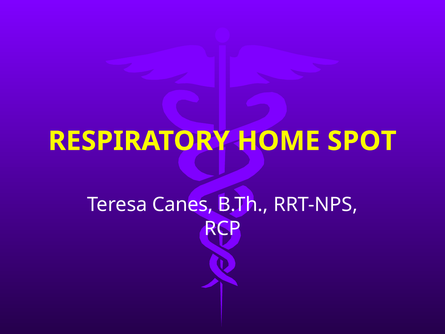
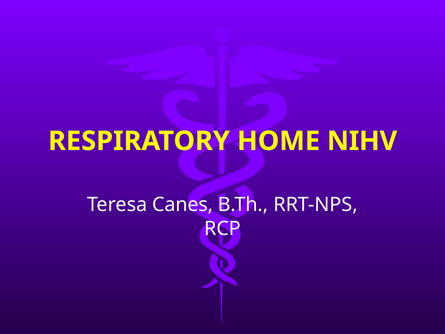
SPOT: SPOT -> NIHV
